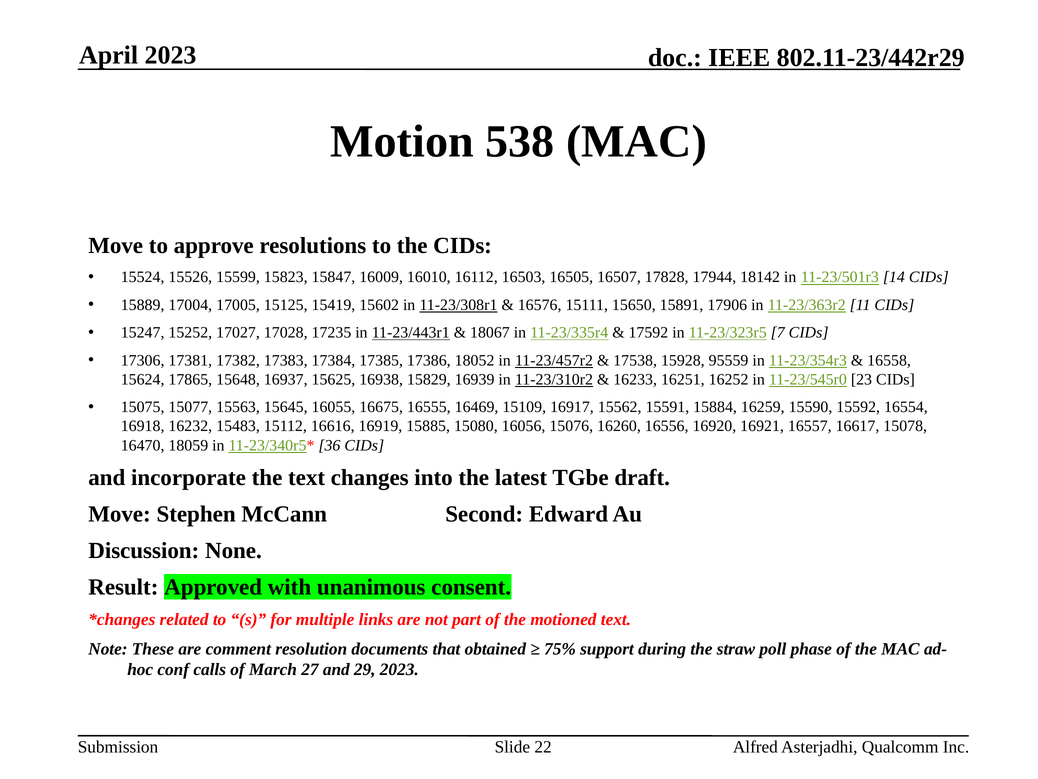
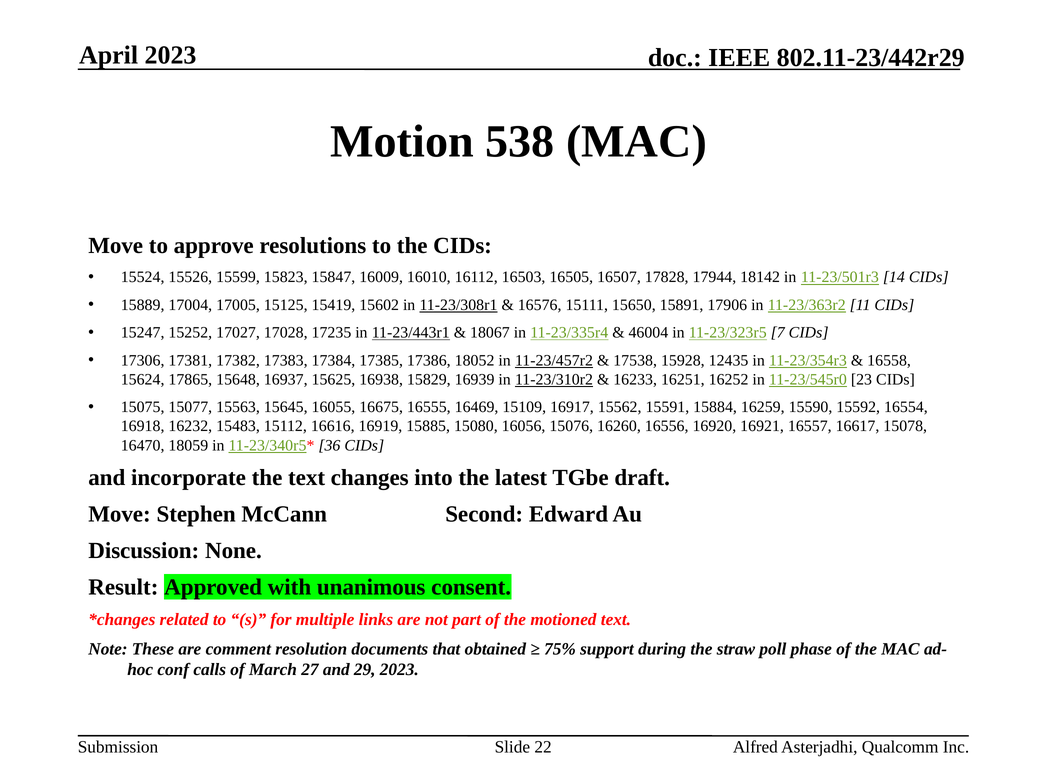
17592: 17592 -> 46004
95559: 95559 -> 12435
